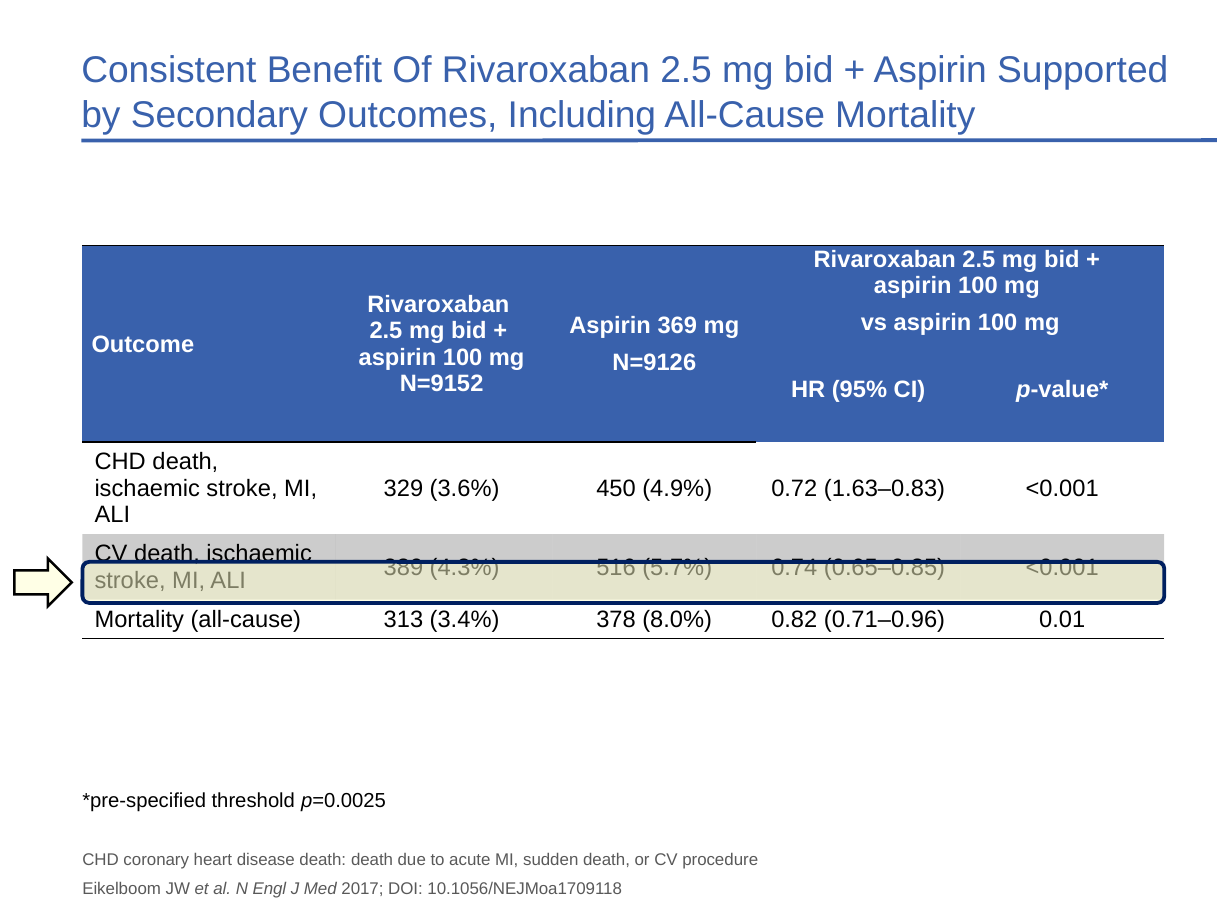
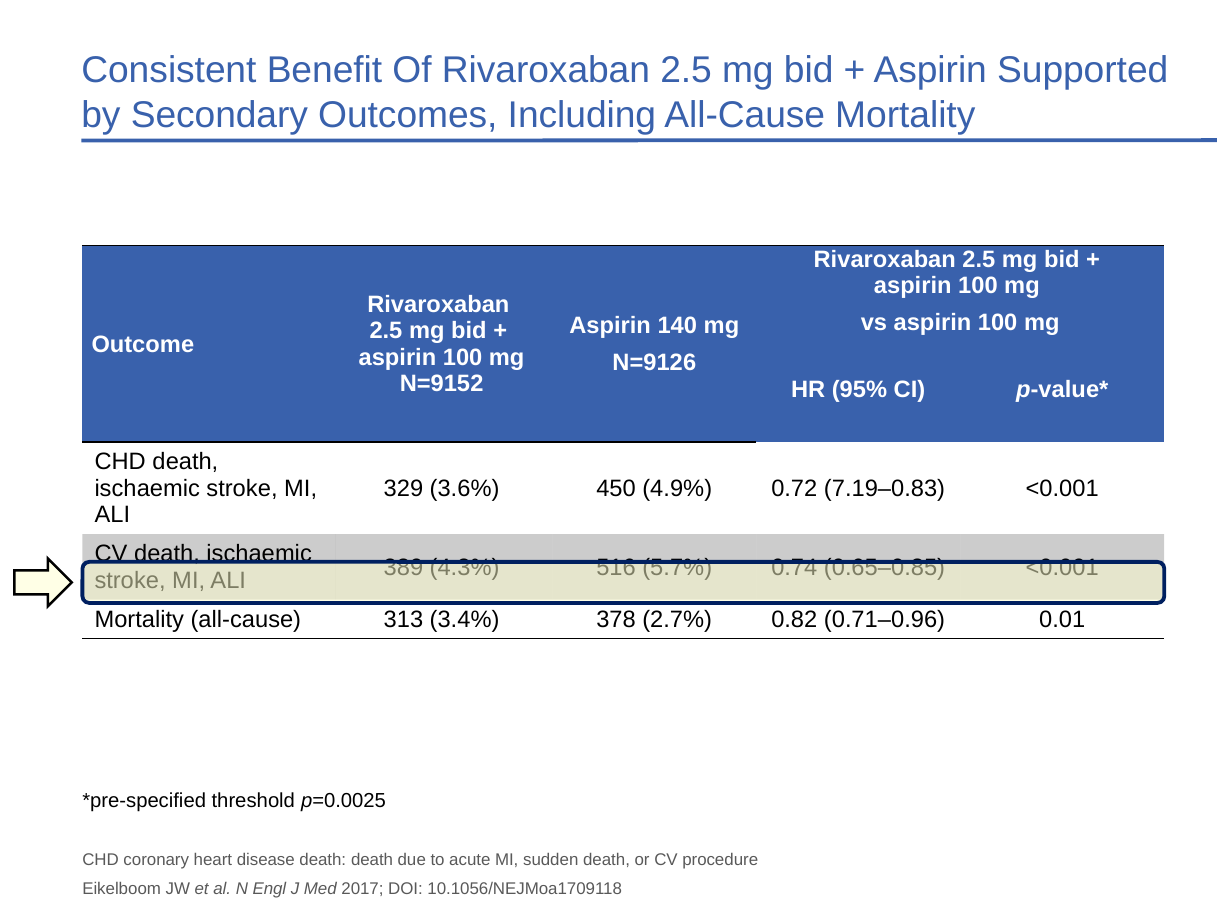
369: 369 -> 140
1.63–0.83: 1.63–0.83 -> 7.19–0.83
8.0%: 8.0% -> 2.7%
